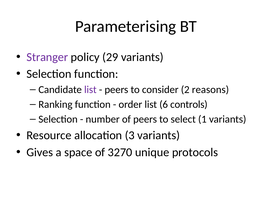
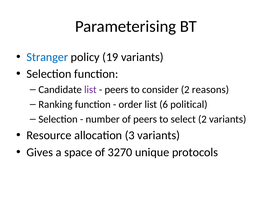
Stranger colour: purple -> blue
29: 29 -> 19
controls: controls -> political
select 1: 1 -> 2
